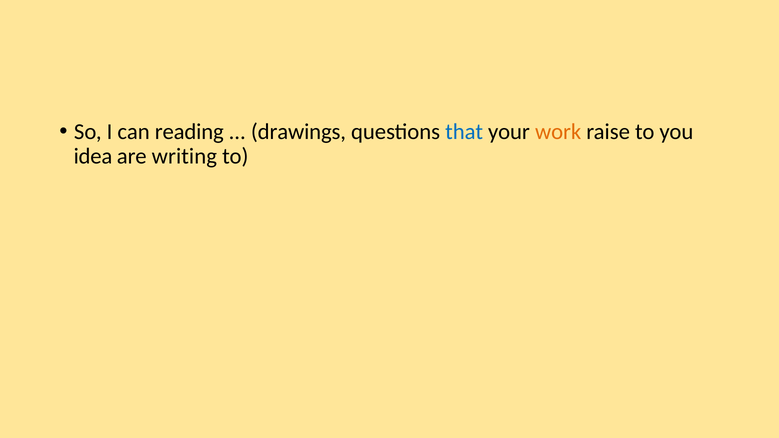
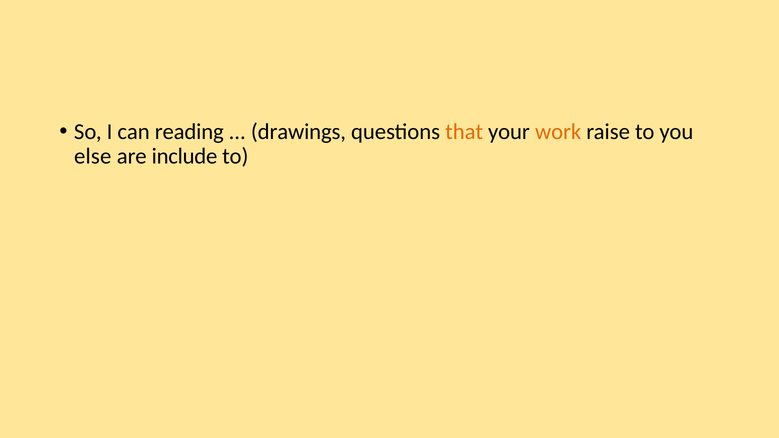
that colour: blue -> orange
idea: idea -> else
writing: writing -> include
